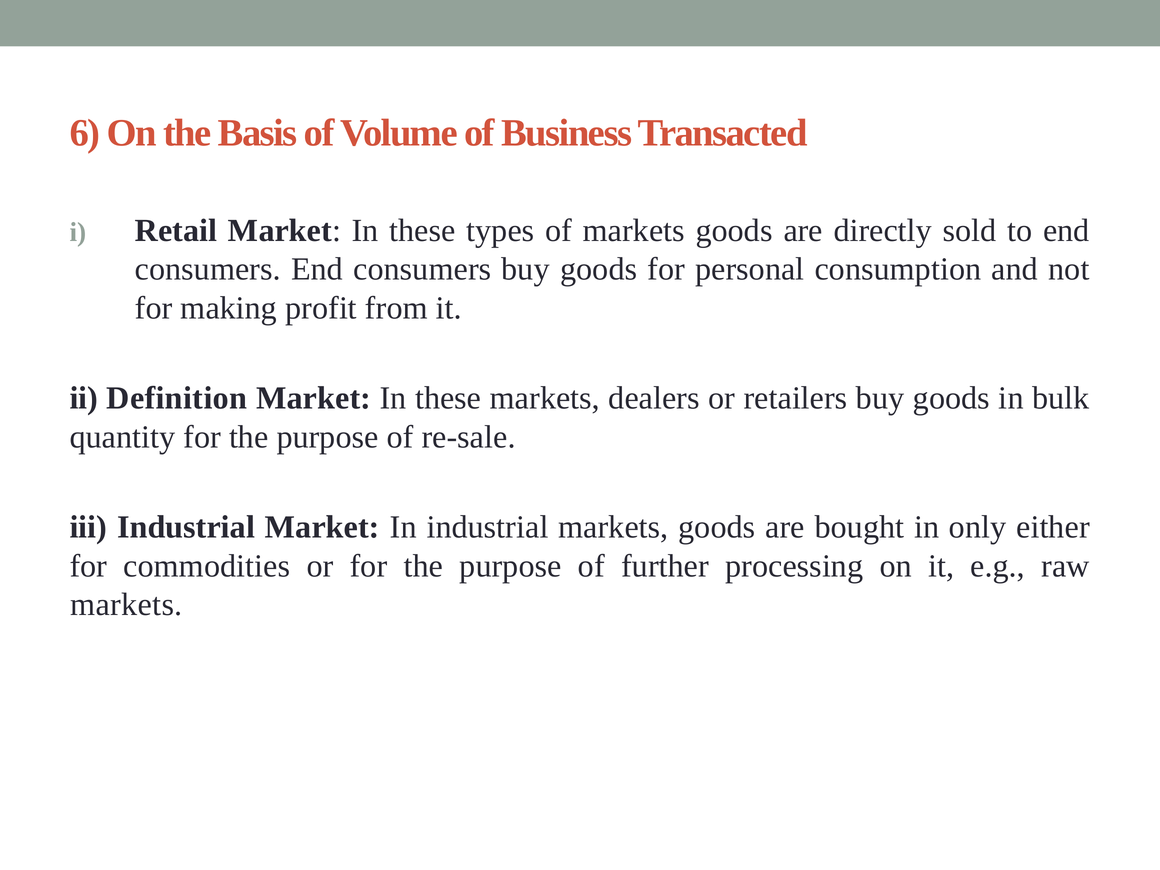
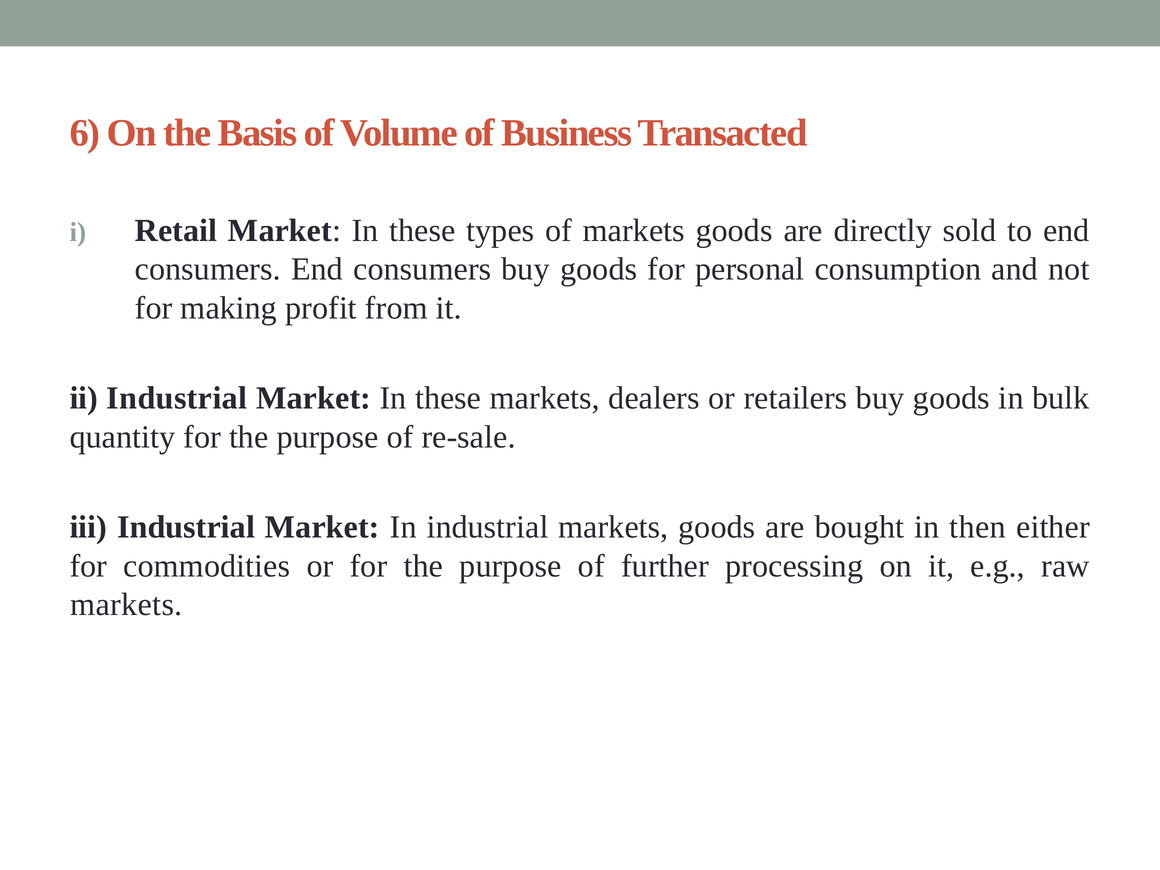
ii Definition: Definition -> Industrial
only: only -> then
